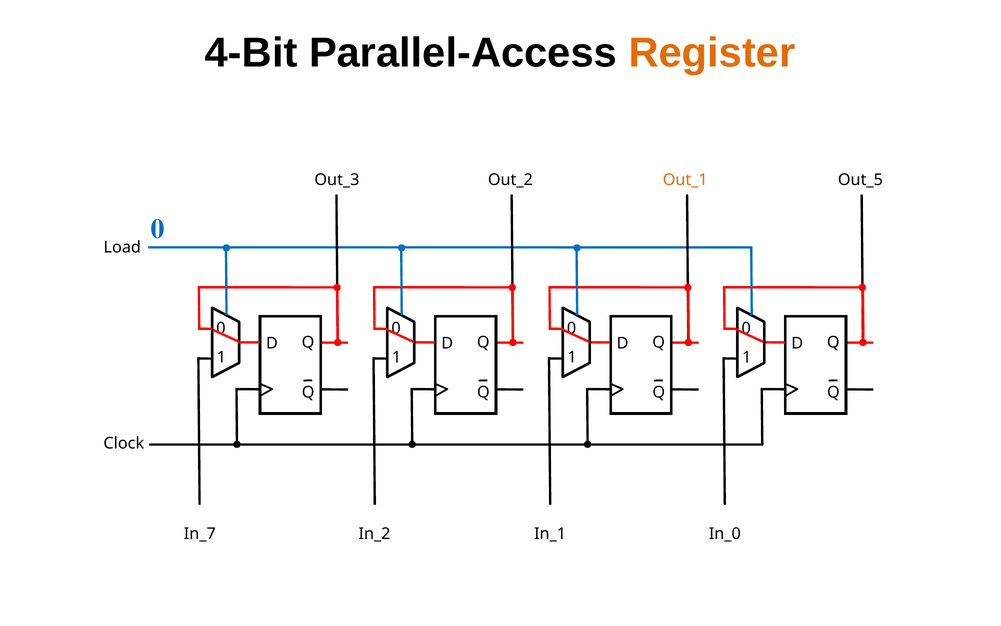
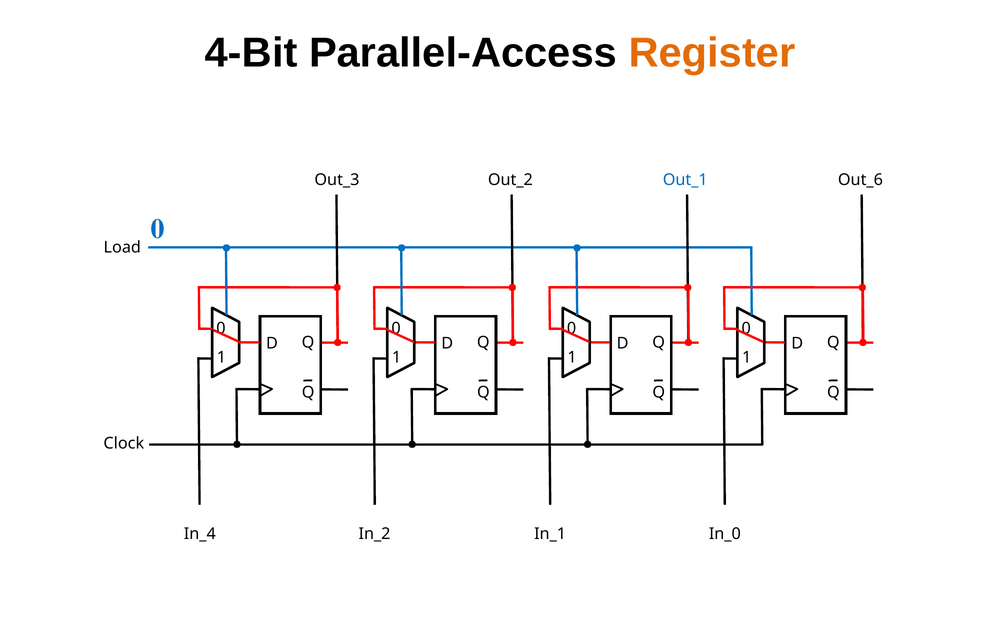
Out_1 colour: orange -> blue
Out_5: Out_5 -> Out_6
In_7: In_7 -> In_4
